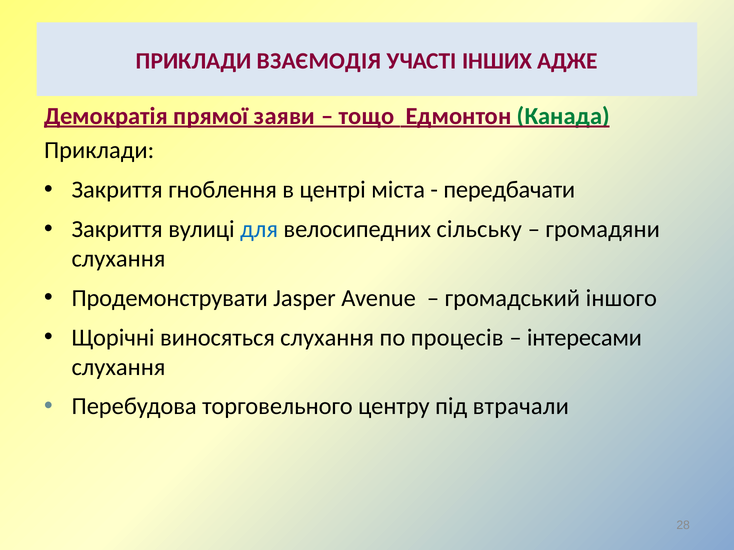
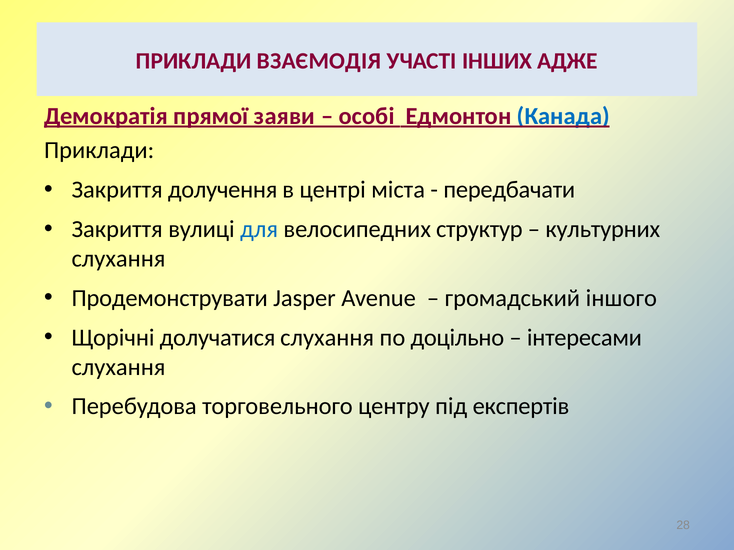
тощо: тощо -> особі
Канада colour: green -> blue
гноблення: гноблення -> долучення
сільську: сільську -> структур
громадяни: громадяни -> культурних
виносяться: виносяться -> долучатися
процесів: процесів -> доцільно
втрачали: втрачали -> експертів
